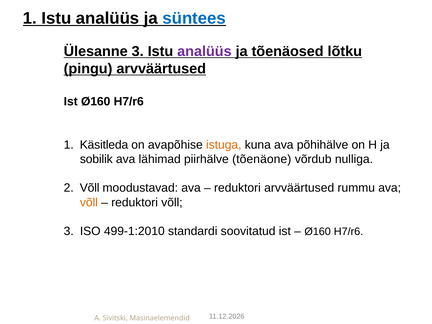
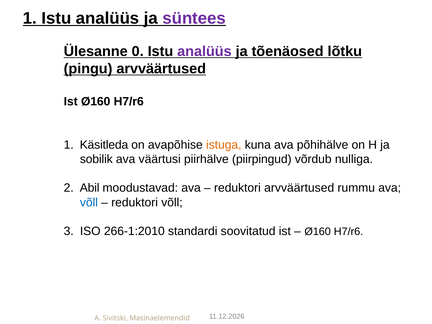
süntees colour: blue -> purple
Ülesanne 3: 3 -> 0
lähimad: lähimad -> väärtusi
tõenäone: tõenäone -> piirpingud
Võll at (90, 188): Võll -> Abil
võll at (89, 202) colour: orange -> blue
499-1:2010: 499-1:2010 -> 266-1:2010
